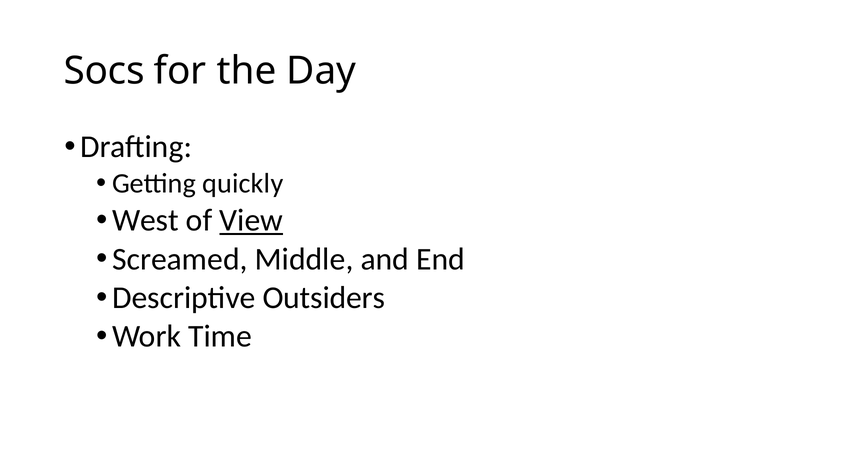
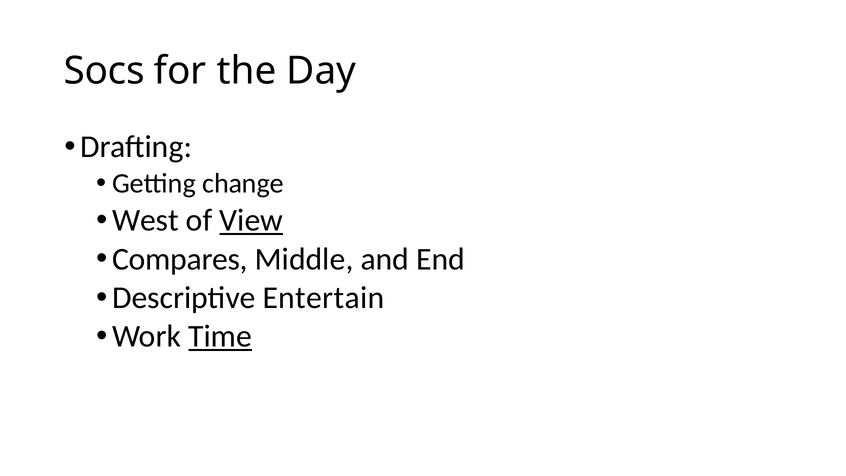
quickly: quickly -> change
Screamed: Screamed -> Compares
Outsiders: Outsiders -> Entertain
Time underline: none -> present
